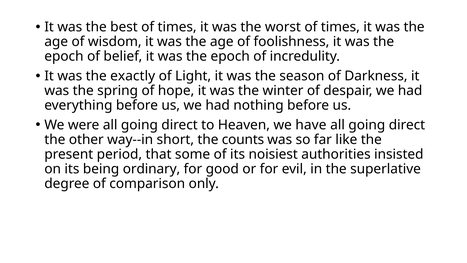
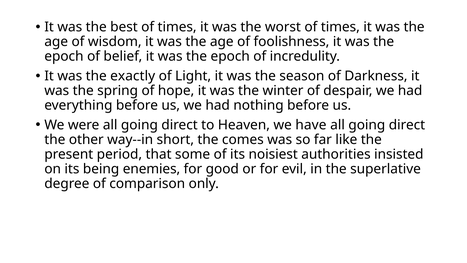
counts: counts -> comes
ordinary: ordinary -> enemies
